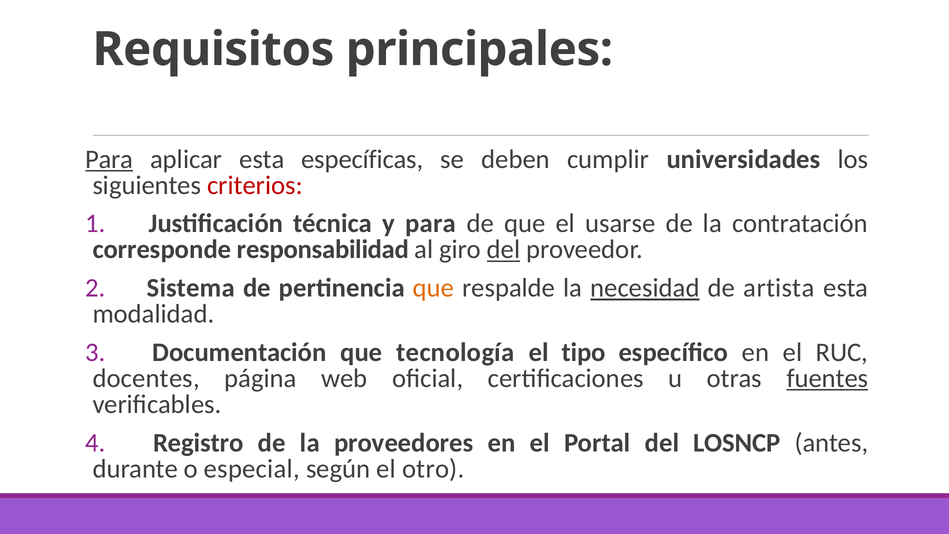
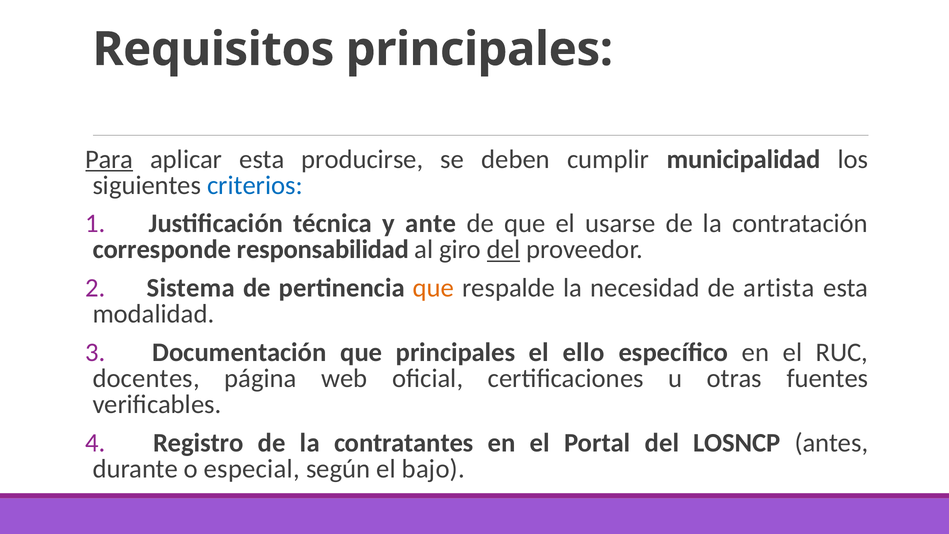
específicas: específicas -> producirse
universidades: universidades -> municipalidad
criterios colour: red -> blue
y para: para -> ante
necesidad underline: present -> none
que tecnología: tecnología -> principales
tipo: tipo -> ello
fuentes underline: present -> none
proveedores: proveedores -> contratantes
otro: otro -> bajo
